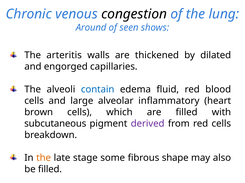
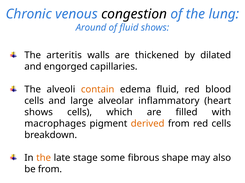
of seen: seen -> fluid
contain colour: blue -> orange
brown at (39, 113): brown -> shows
subcutaneous: subcutaneous -> macrophages
derived colour: purple -> orange
be filled: filled -> from
